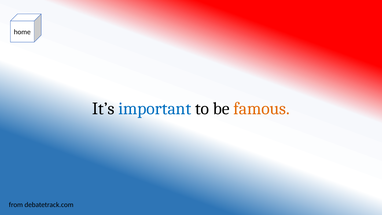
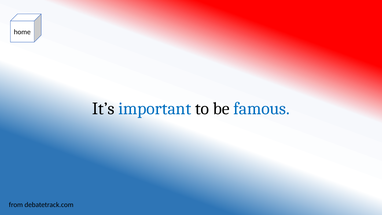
famous colour: orange -> blue
